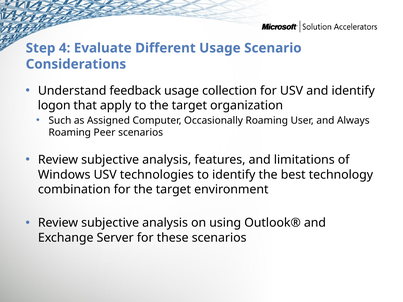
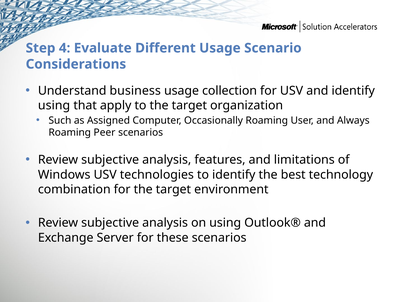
feedback: feedback -> business
logon at (54, 106): logon -> using
